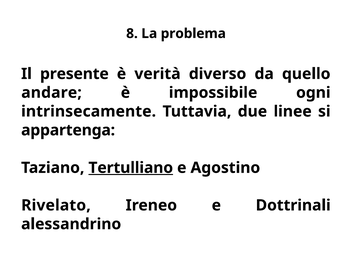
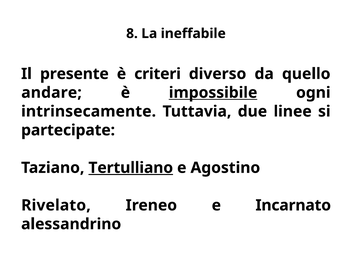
problema: problema -> ineffabile
verità: verità -> criteri
impossibile underline: none -> present
appartenga: appartenga -> partecipate
Dottrinali: Dottrinali -> Incarnato
